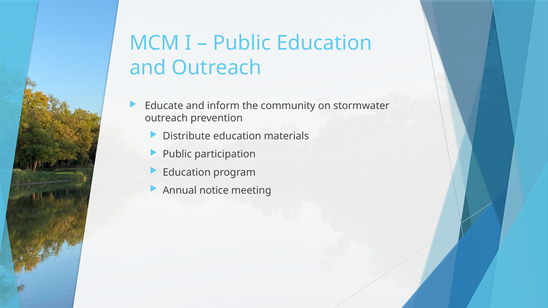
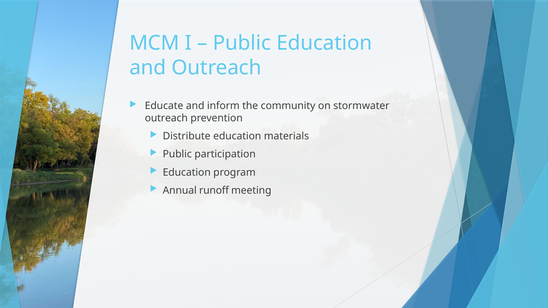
notice: notice -> runoff
